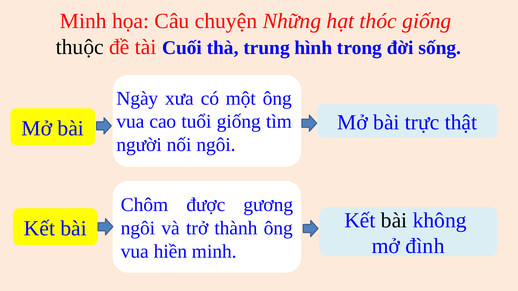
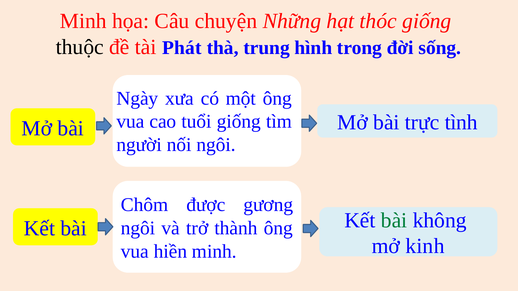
Cuối: Cuối -> Phát
thật: thật -> tình
bài at (394, 221) colour: black -> green
đình: đình -> kinh
